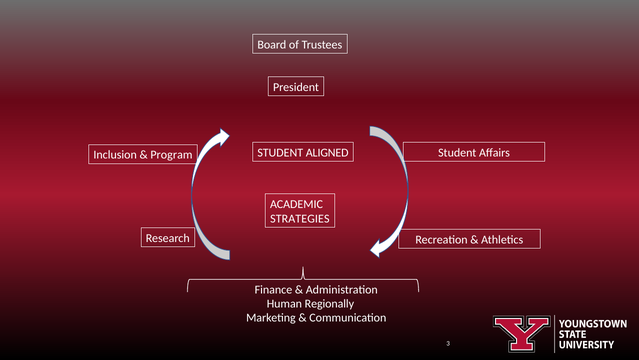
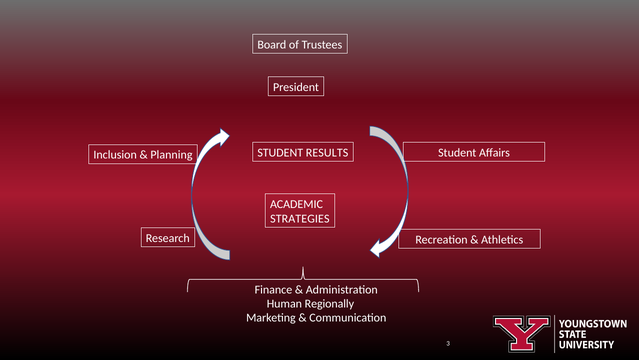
ALIGNED: ALIGNED -> RESULTS
Program: Program -> Planning
